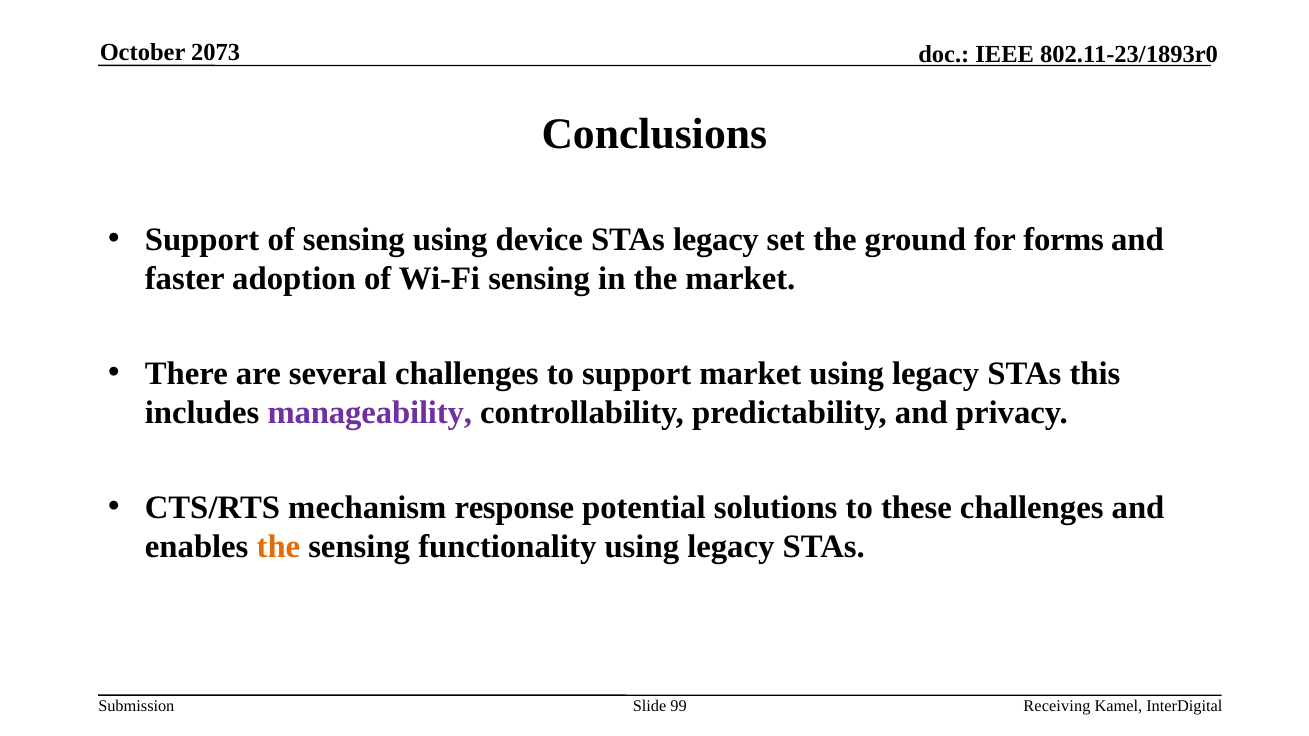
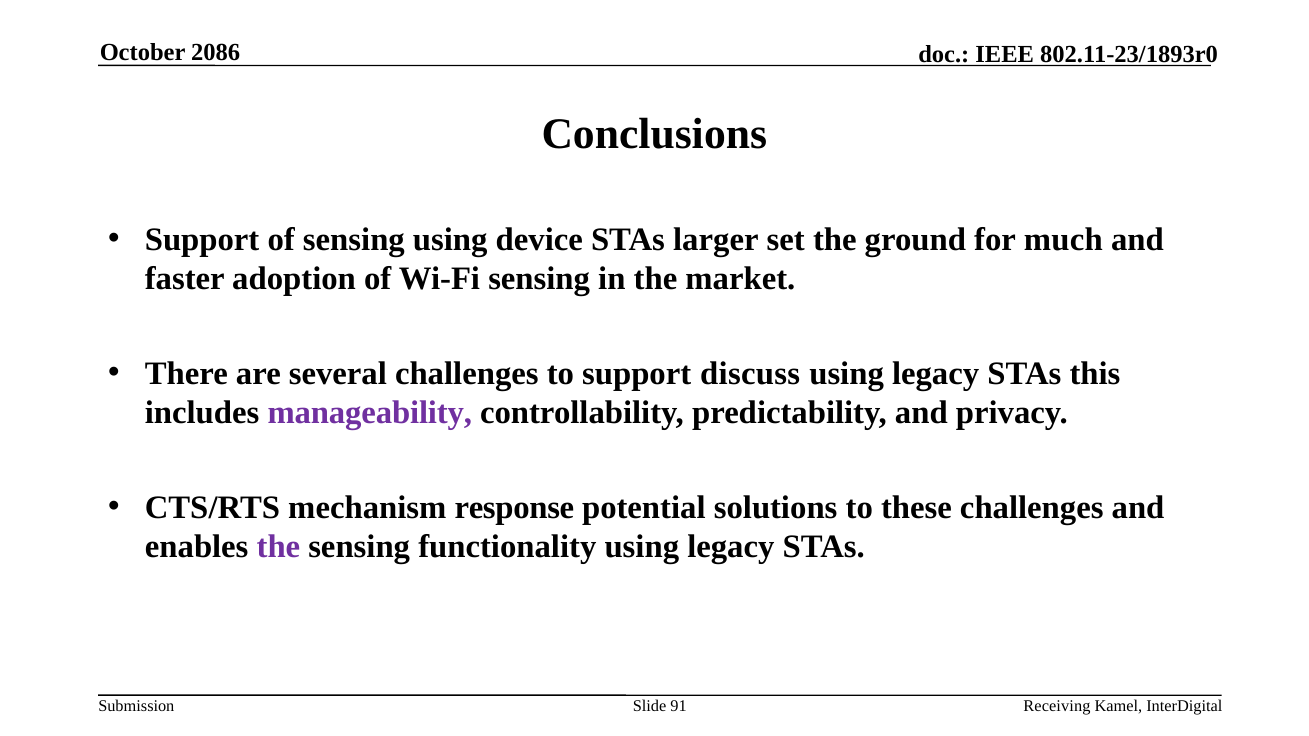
2073: 2073 -> 2086
STAs legacy: legacy -> larger
forms: forms -> much
support market: market -> discuss
the at (278, 547) colour: orange -> purple
99: 99 -> 91
